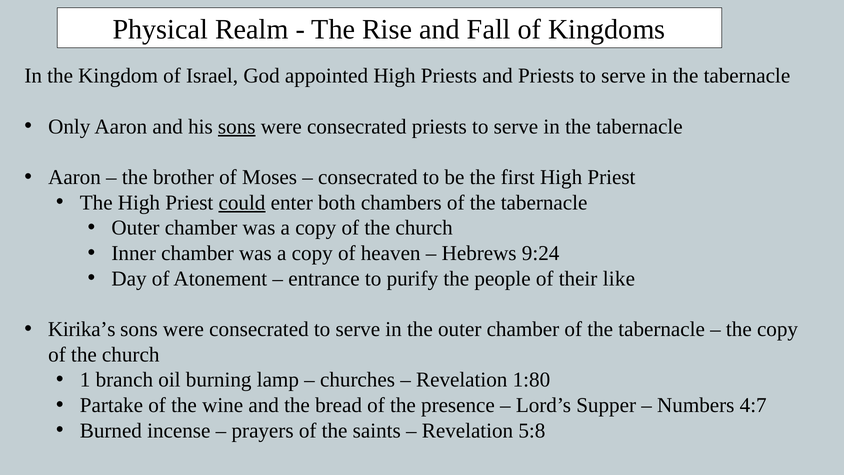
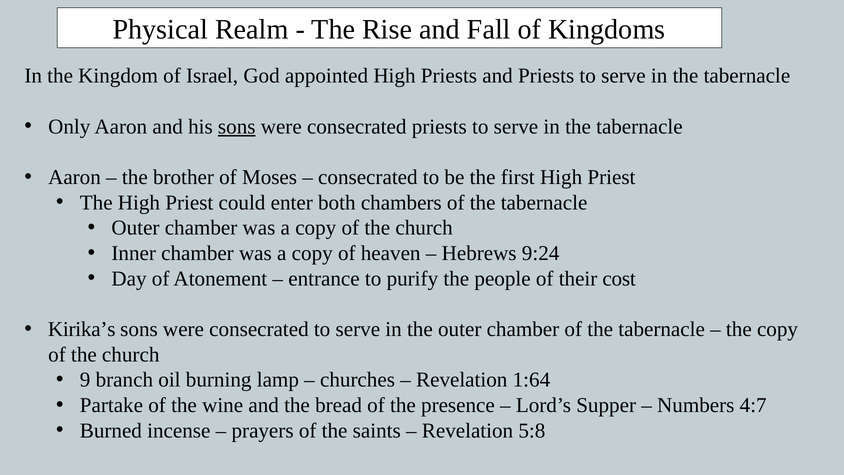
could underline: present -> none
like: like -> cost
1: 1 -> 9
1:80: 1:80 -> 1:64
